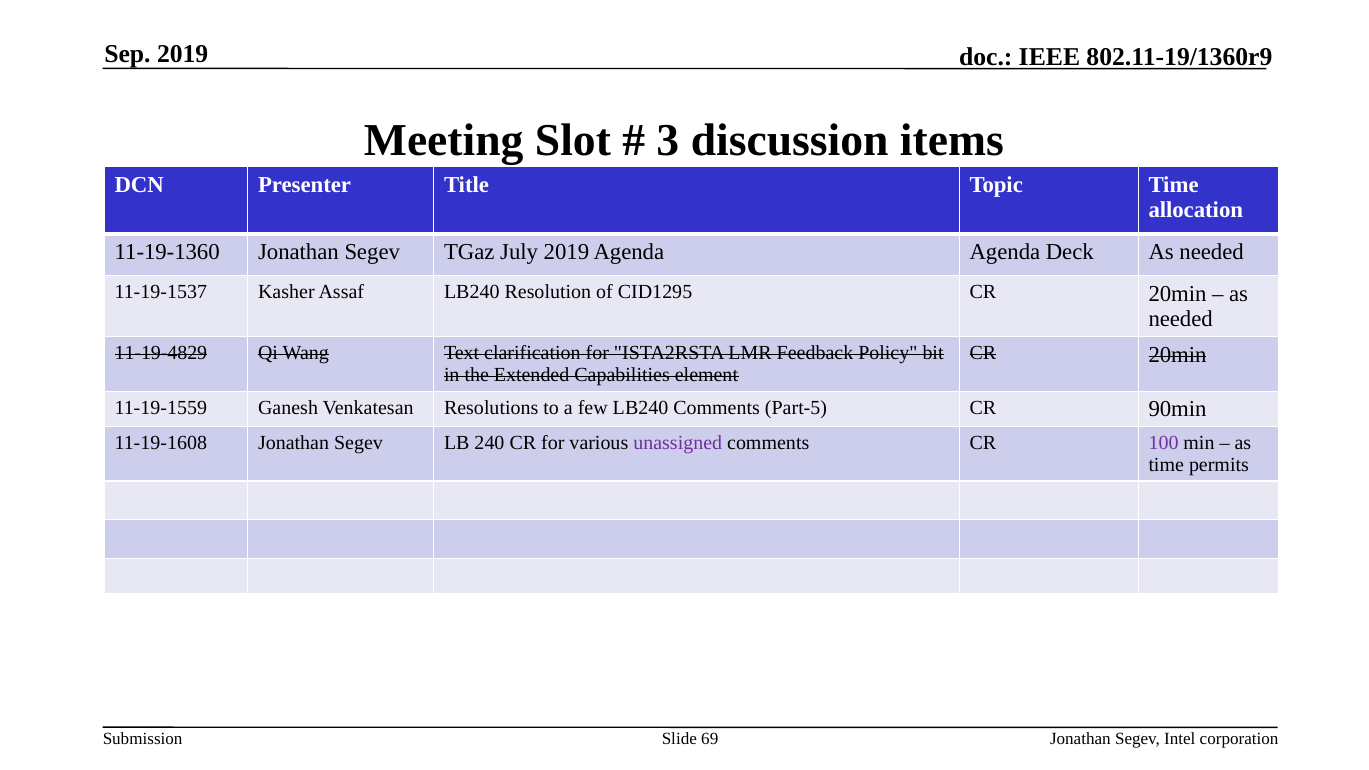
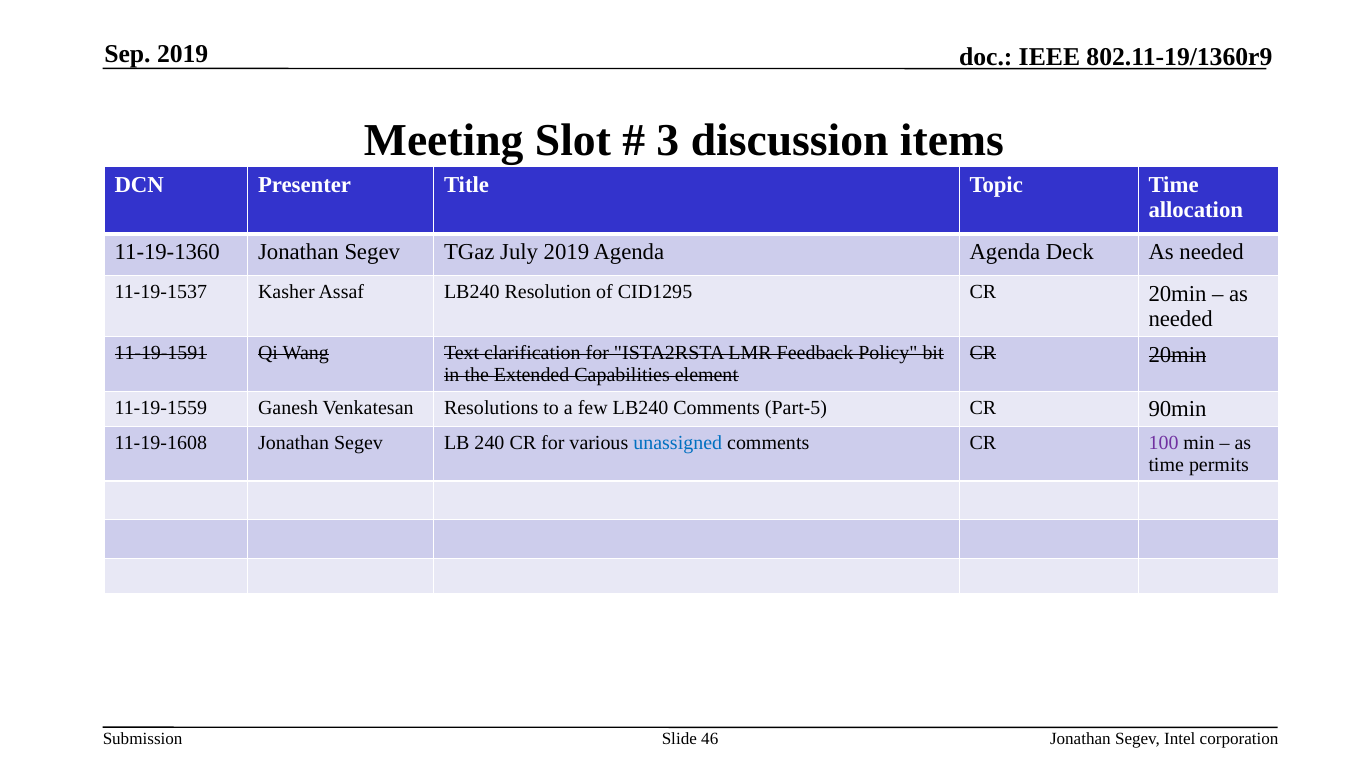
11-19-4829: 11-19-4829 -> 11-19-1591
unassigned colour: purple -> blue
69: 69 -> 46
